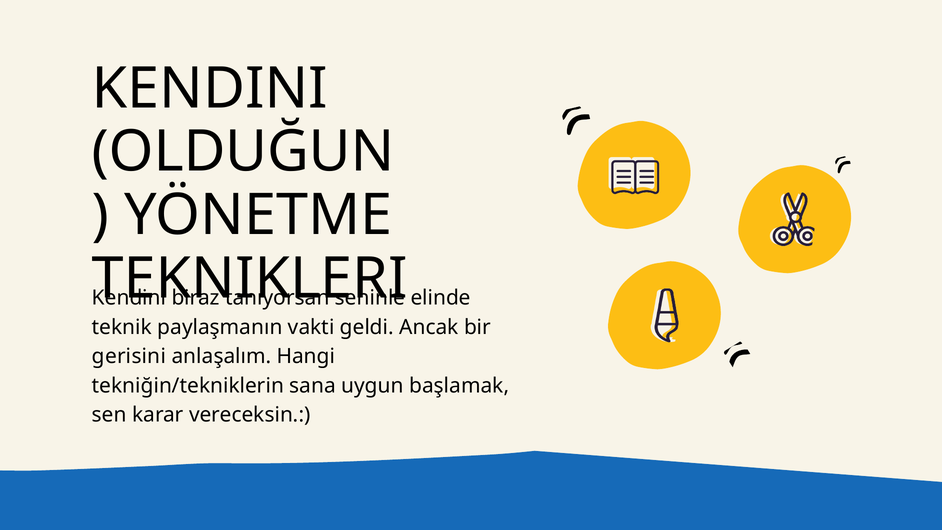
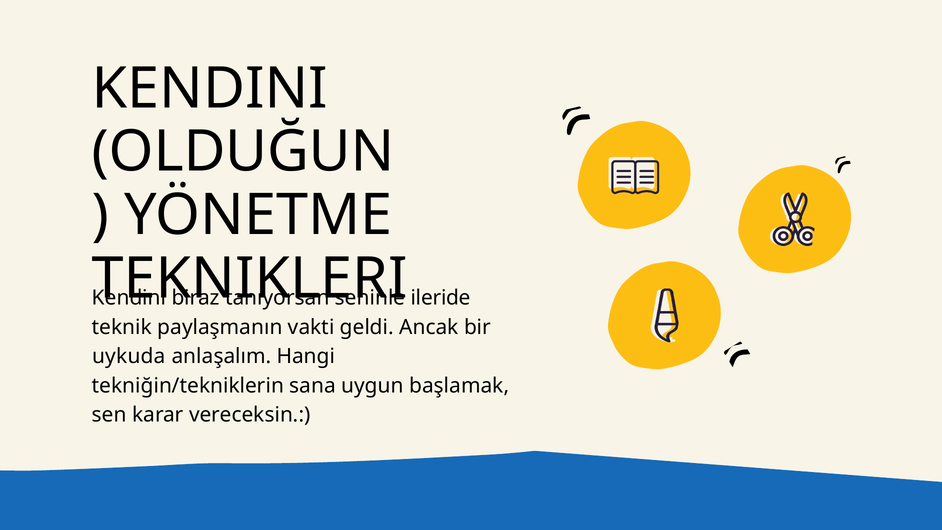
elinde: elinde -> ileride
gerisini: gerisini -> uykuda
